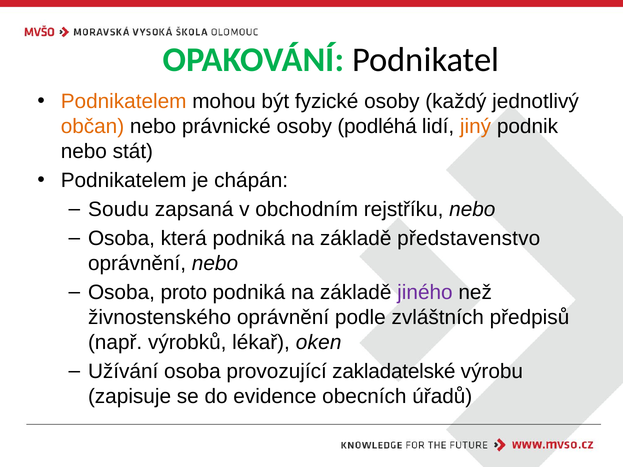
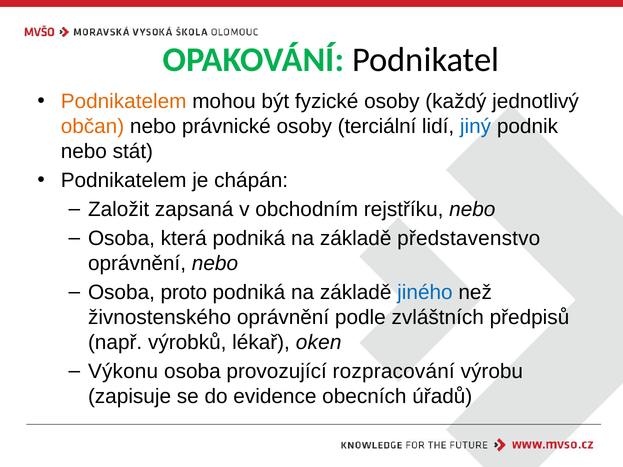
podléhá: podléhá -> terciální
jiný colour: orange -> blue
Soudu: Soudu -> Založit
jiného colour: purple -> blue
Užívání: Užívání -> Výkonu
zakladatelské: zakladatelské -> rozpracování
